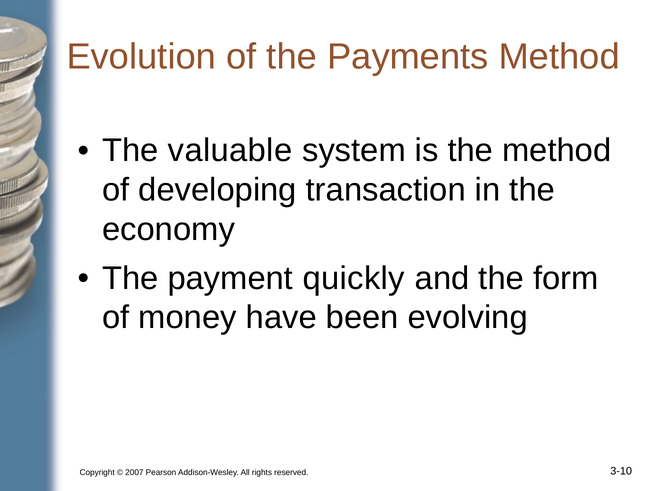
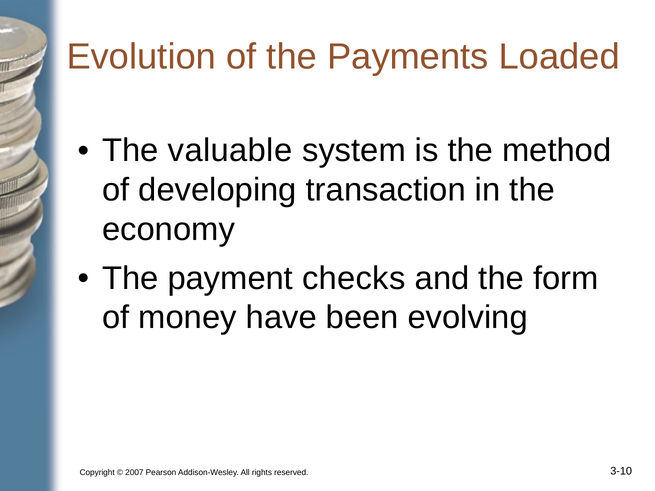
Payments Method: Method -> Loaded
quickly: quickly -> checks
